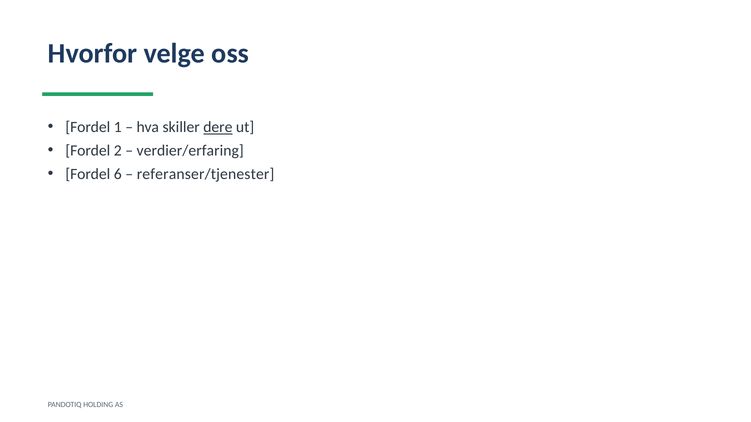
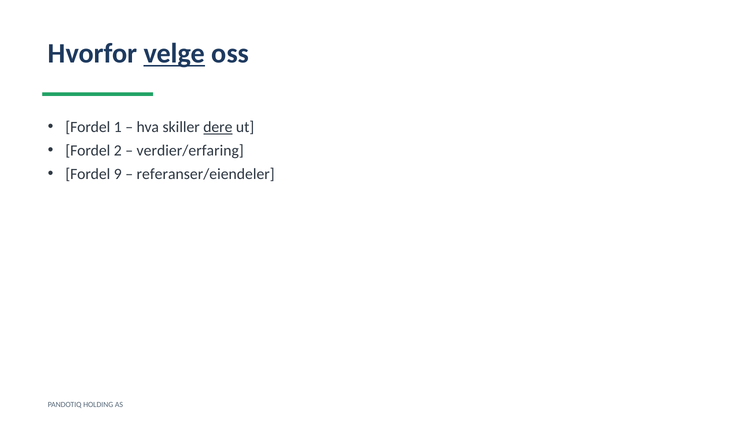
velge underline: none -> present
6: 6 -> 9
referanser/tjenester: referanser/tjenester -> referanser/eiendeler
